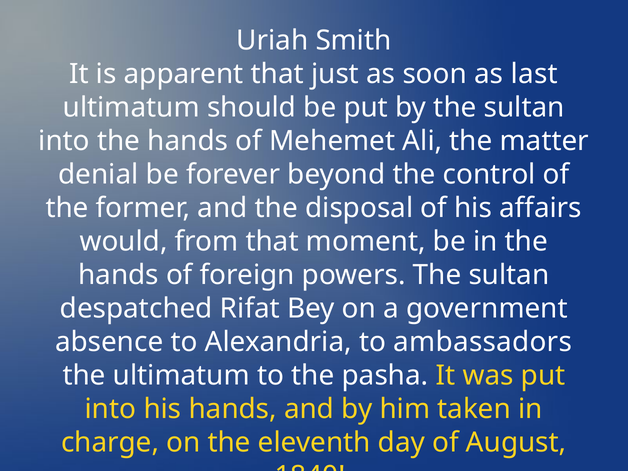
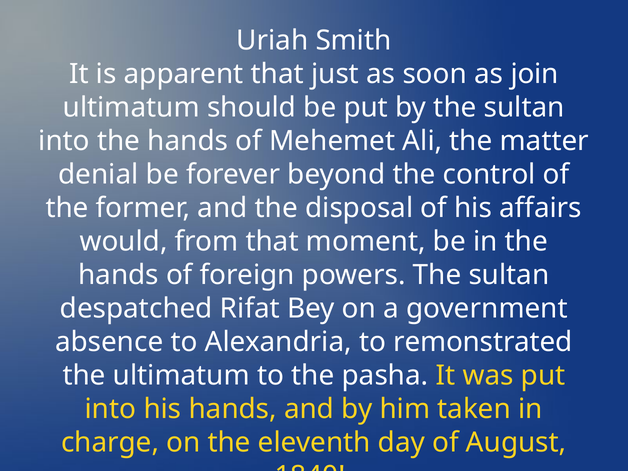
last: last -> join
ambassadors: ambassadors -> remonstrated
